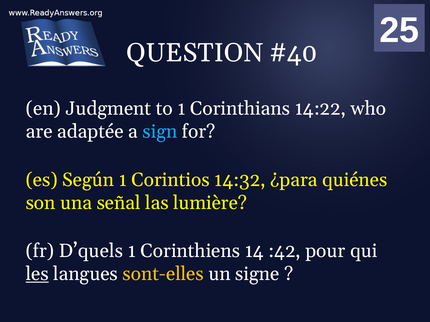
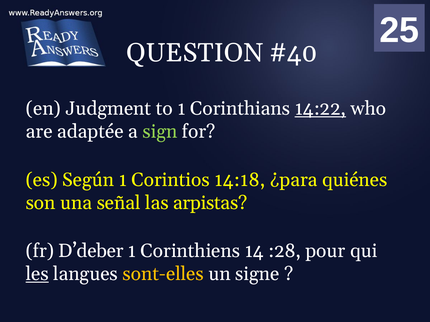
14:22 underline: none -> present
sign colour: light blue -> light green
14:32: 14:32 -> 14:18
lumière: lumière -> arpistas
D’quels: D’quels -> D’deber
:42: :42 -> :28
